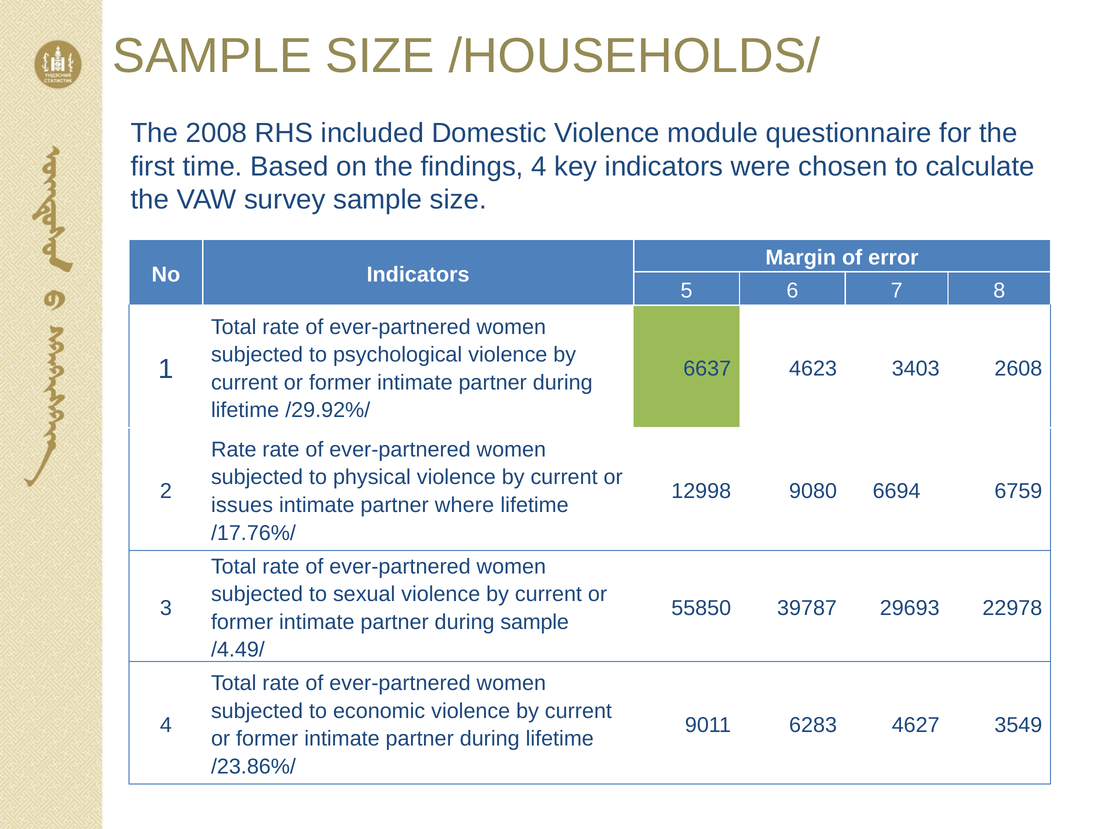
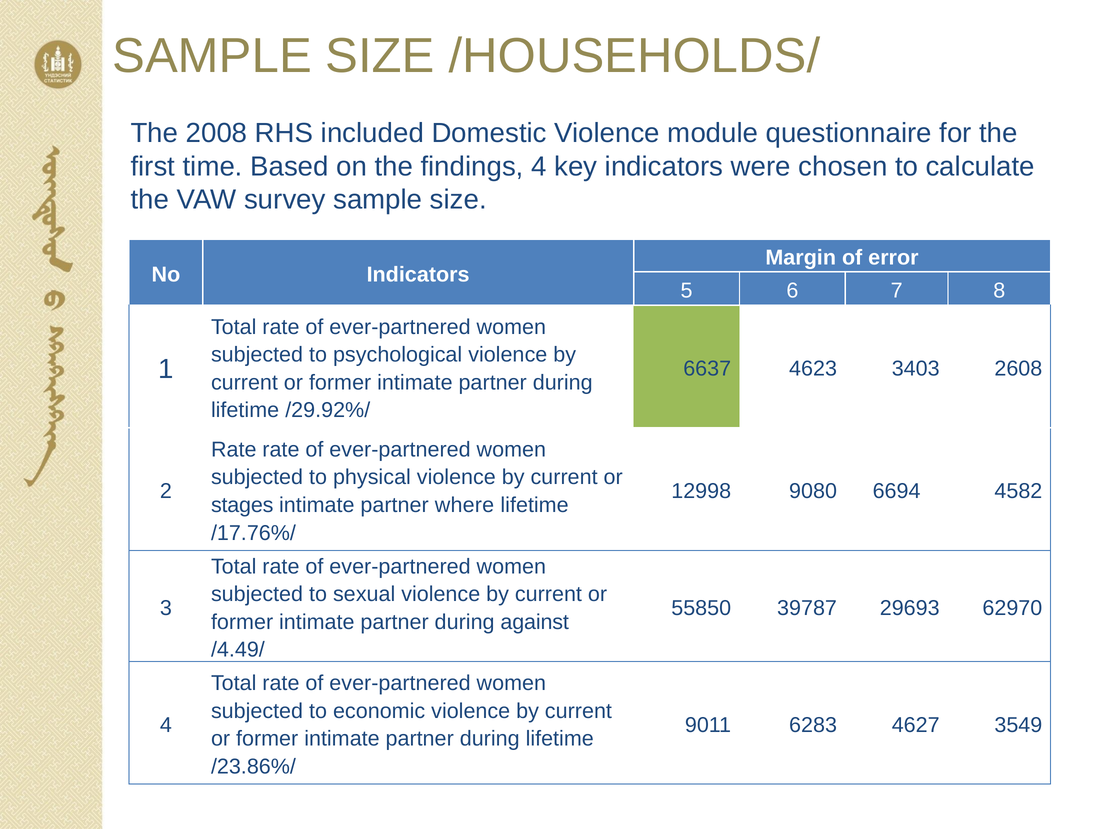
6759: 6759 -> 4582
issues: issues -> stages
22978: 22978 -> 62970
during sample: sample -> against
